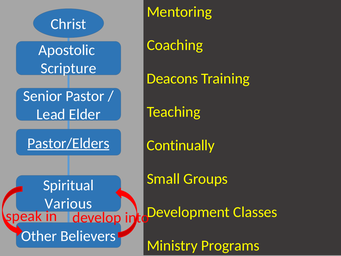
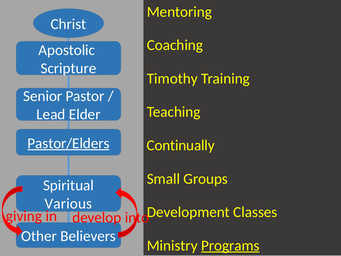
Deacons: Deacons -> Timothy
speak: speak -> giving
Programs underline: none -> present
